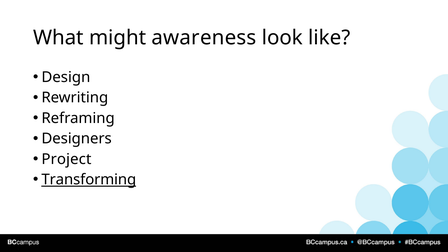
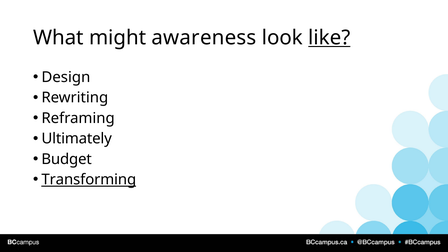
like underline: none -> present
Designers: Designers -> Ultimately
Project: Project -> Budget
